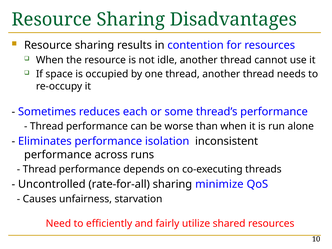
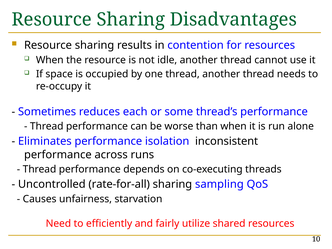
minimize: minimize -> sampling
